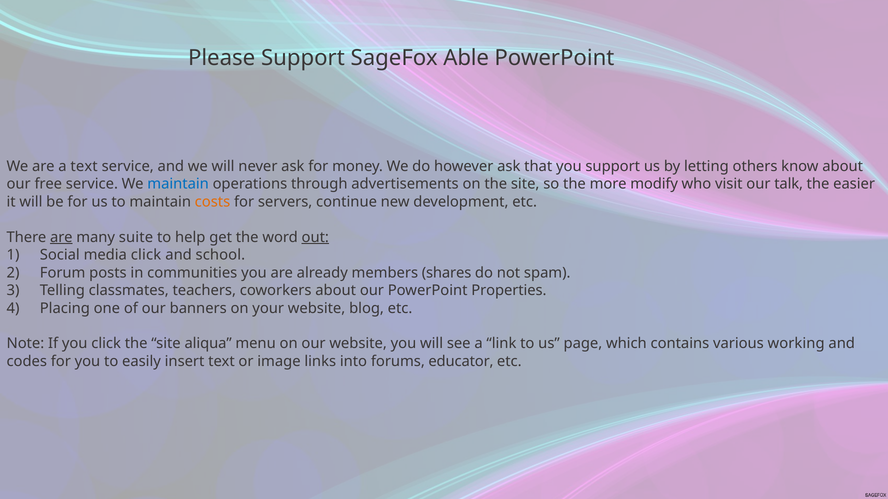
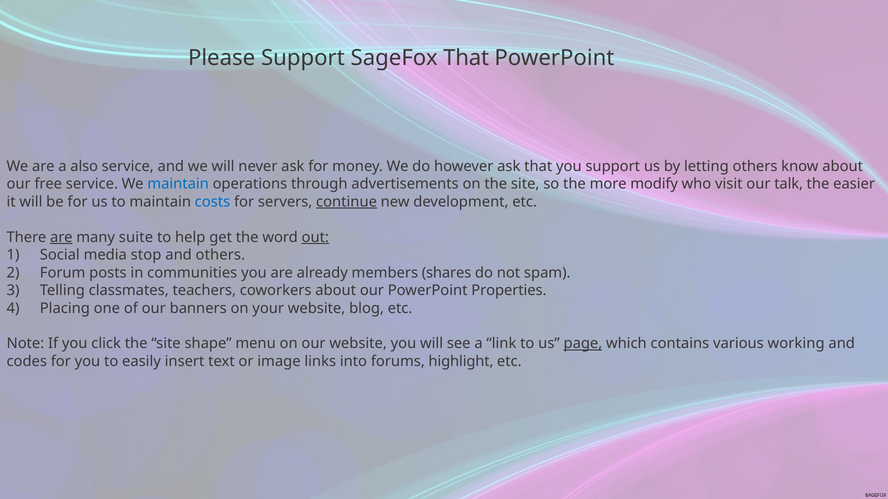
SageFox Able: Able -> That
a text: text -> also
costs colour: orange -> blue
continue underline: none -> present
media click: click -> stop
and school: school -> others
aliqua: aliqua -> shape
page underline: none -> present
educator: educator -> highlight
